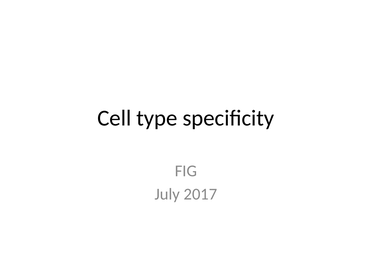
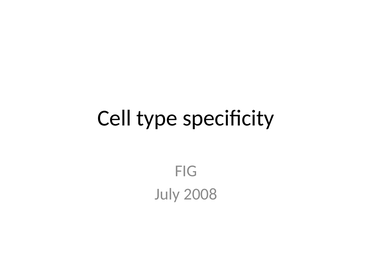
2017: 2017 -> 2008
